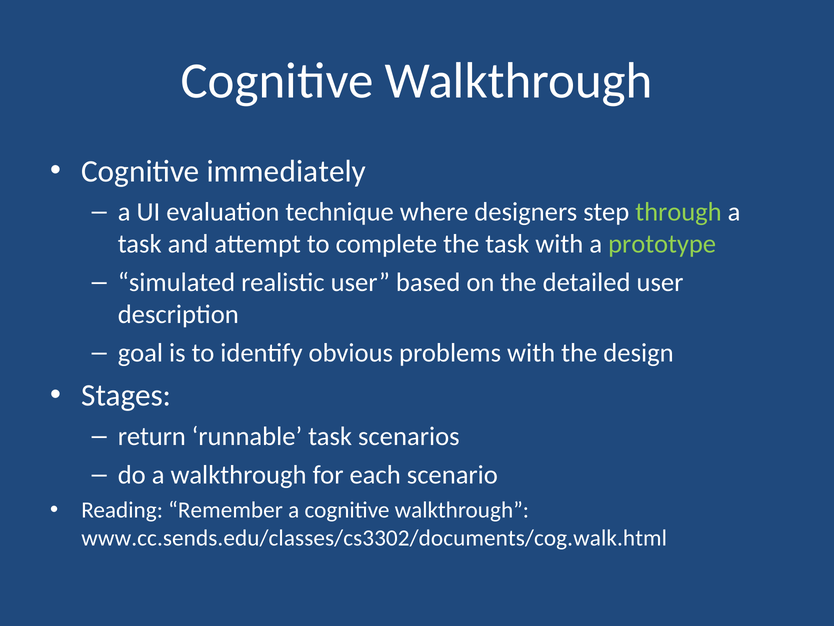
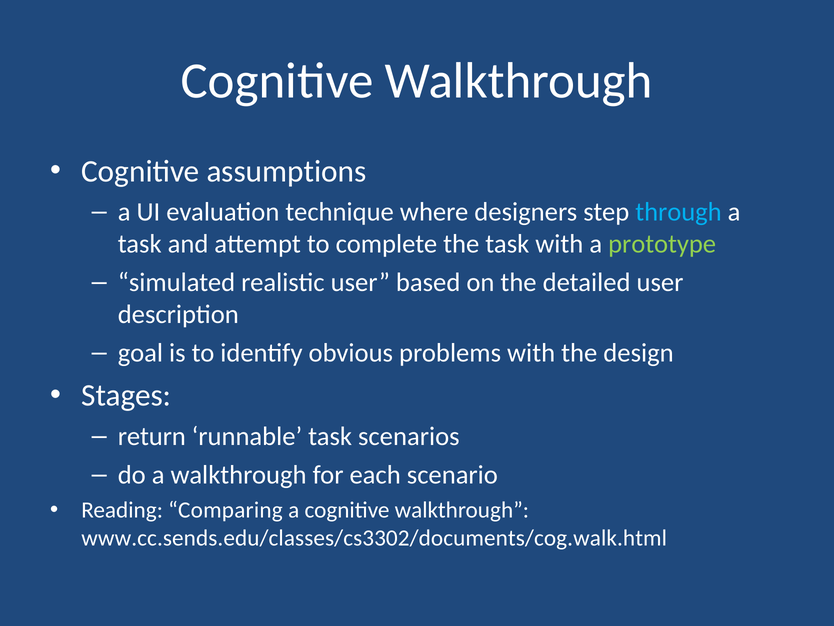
immediately: immediately -> assumptions
through colour: light green -> light blue
Remember: Remember -> Comparing
